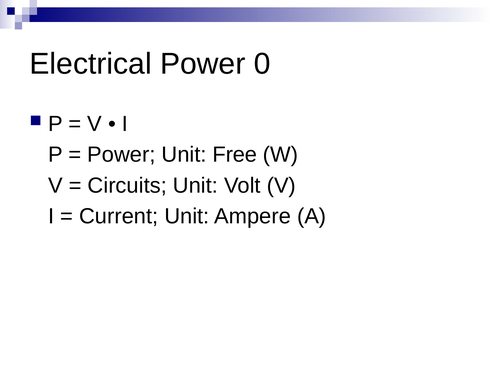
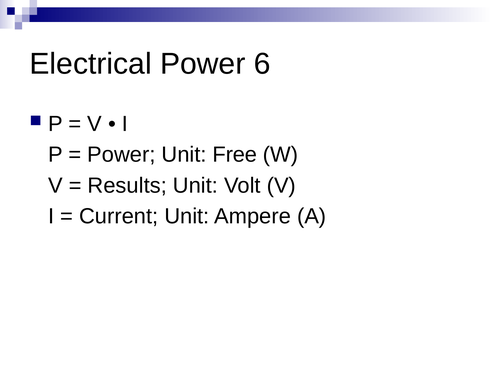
0: 0 -> 6
Circuits: Circuits -> Results
